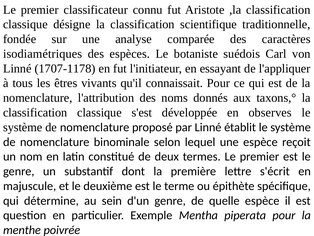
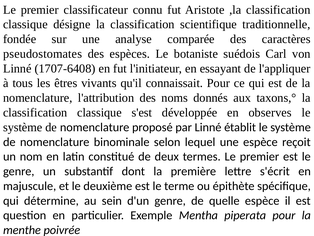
isodiamétriques: isodiamétriques -> pseudostomates
1707-1178: 1707-1178 -> 1707-6408
